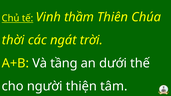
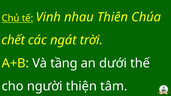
thầm: thầm -> nhau
thời: thời -> chết
